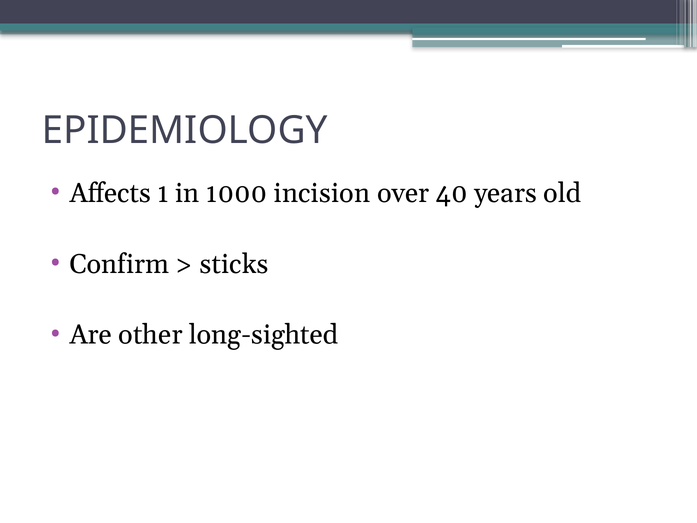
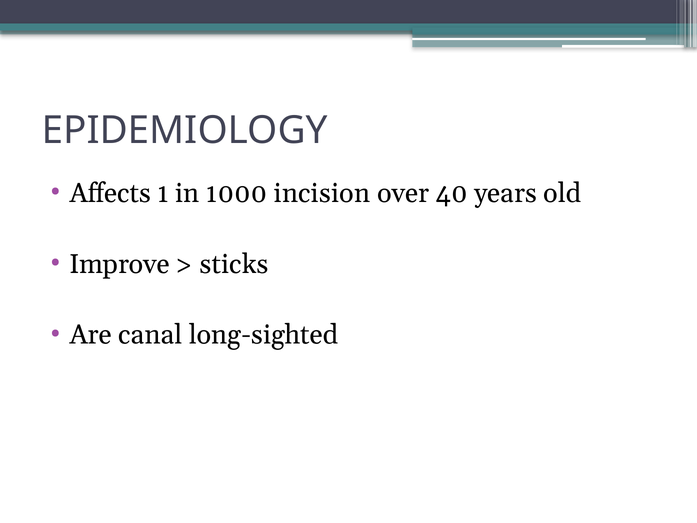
Confirm: Confirm -> Improve
other: other -> canal
